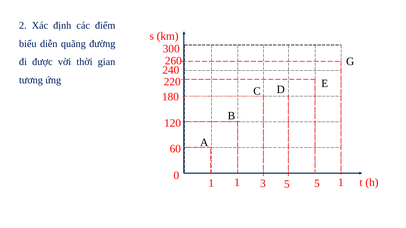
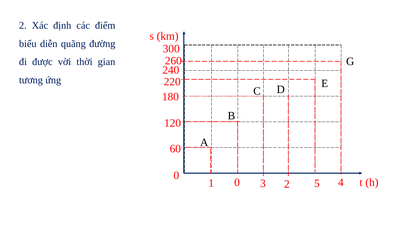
1 1: 1 -> 0
3 5: 5 -> 2
5 1: 1 -> 4
